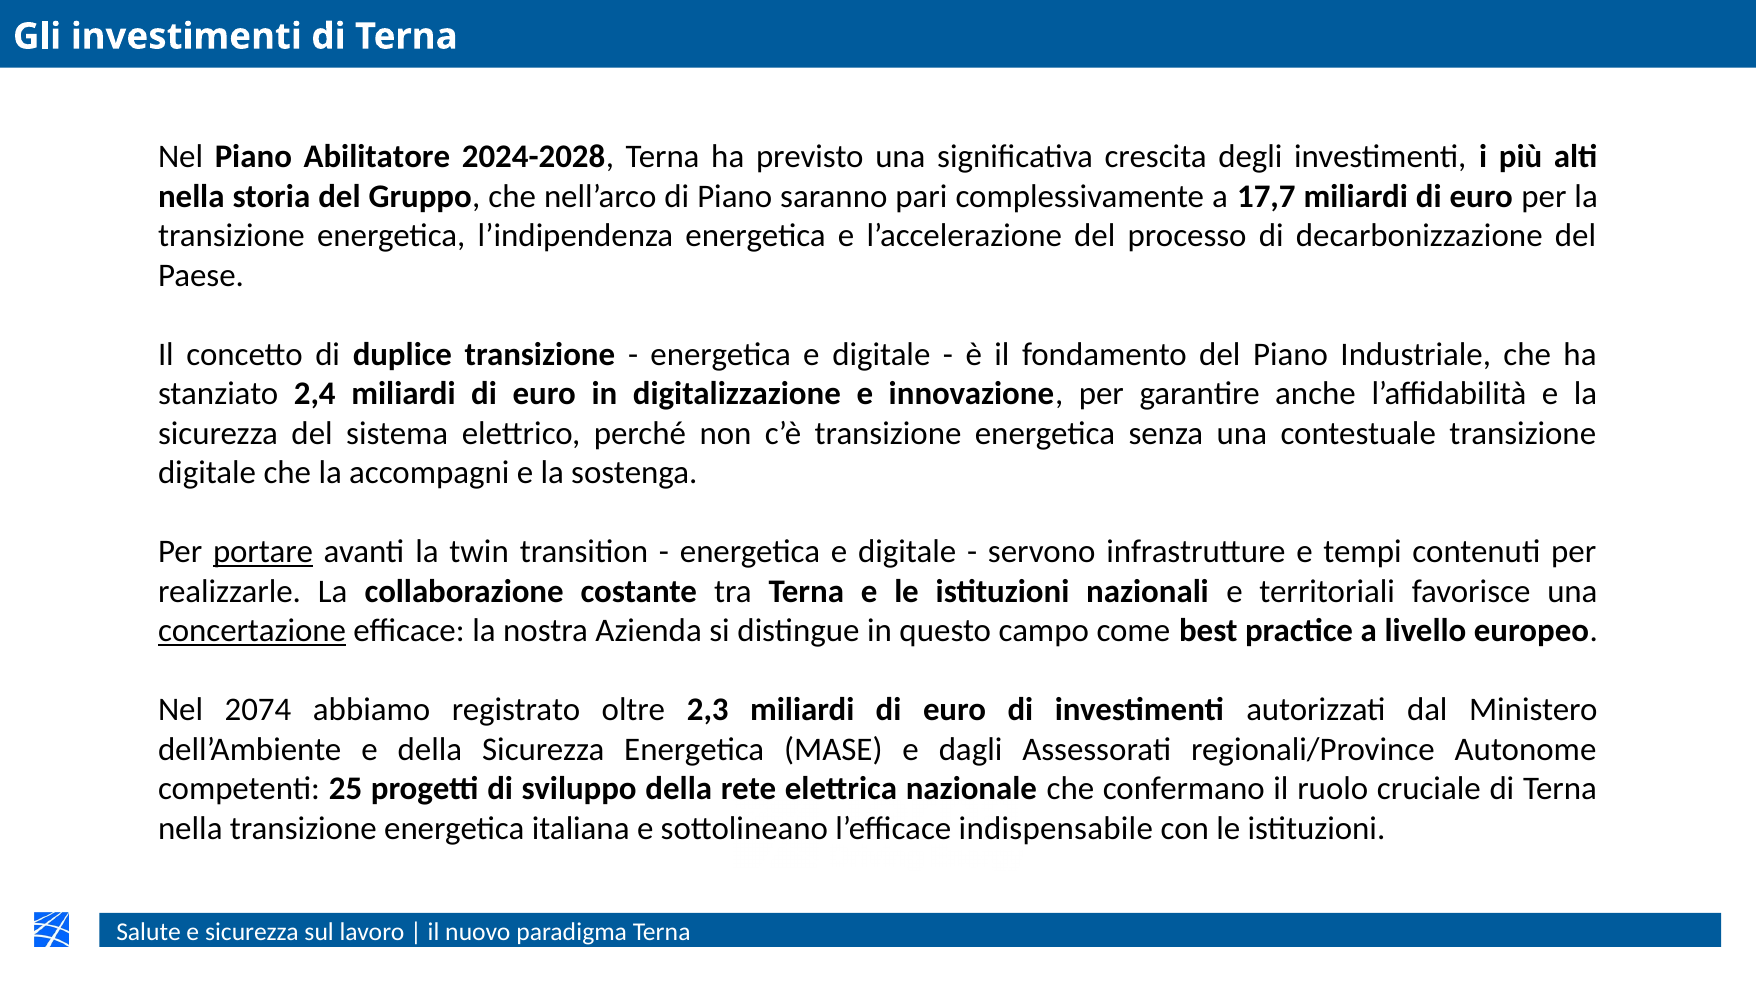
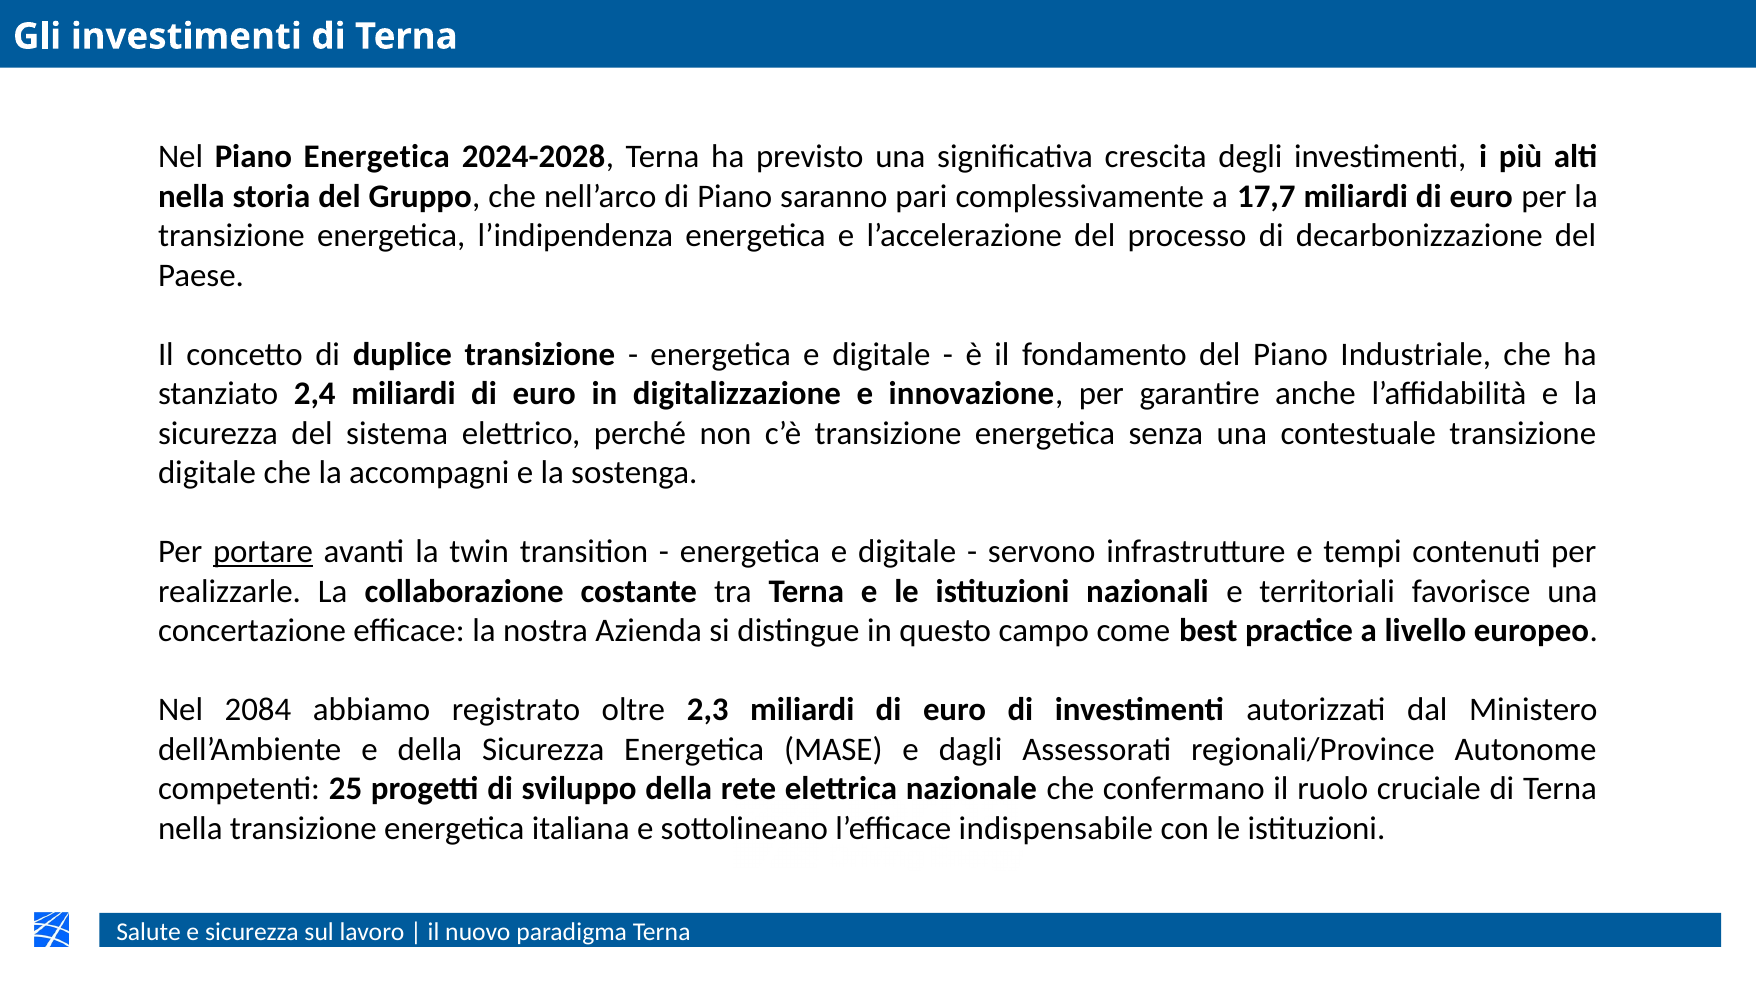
Piano Abilitatore: Abilitatore -> Energetica
concertazione underline: present -> none
2074: 2074 -> 2084
